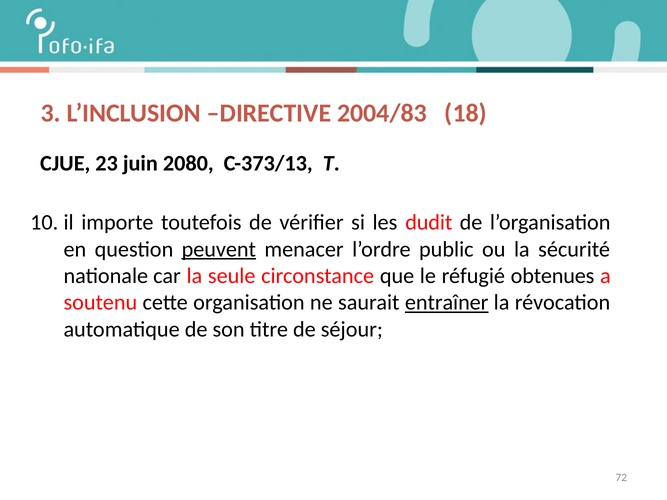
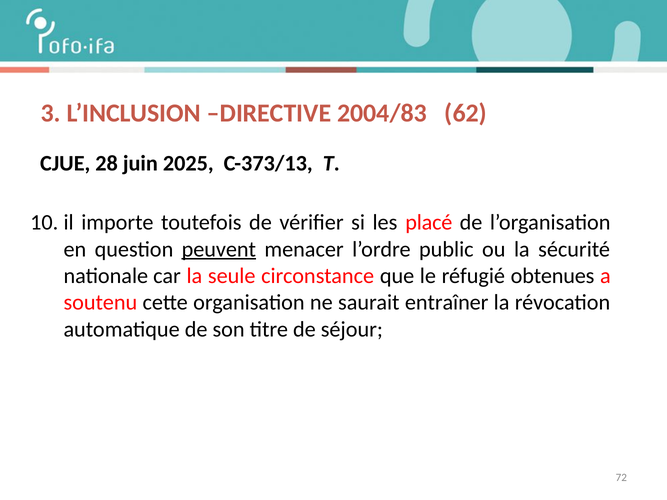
18: 18 -> 62
23: 23 -> 28
2080: 2080 -> 2025
dudit: dudit -> placé
entraîner underline: present -> none
